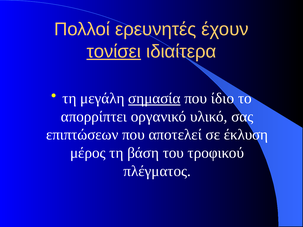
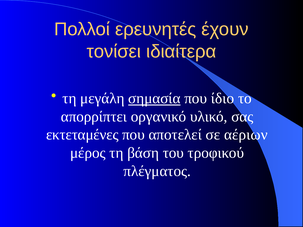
τονίσει underline: present -> none
επιπτώσεων: επιπτώσεων -> εκτεταμένες
έκλυση: έκλυση -> αέριων
